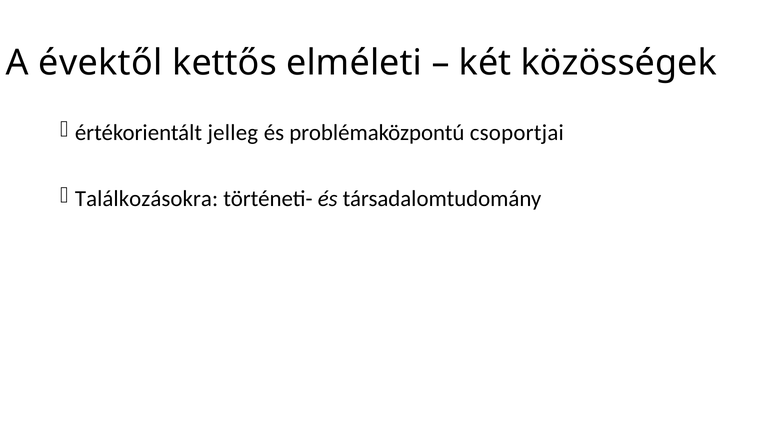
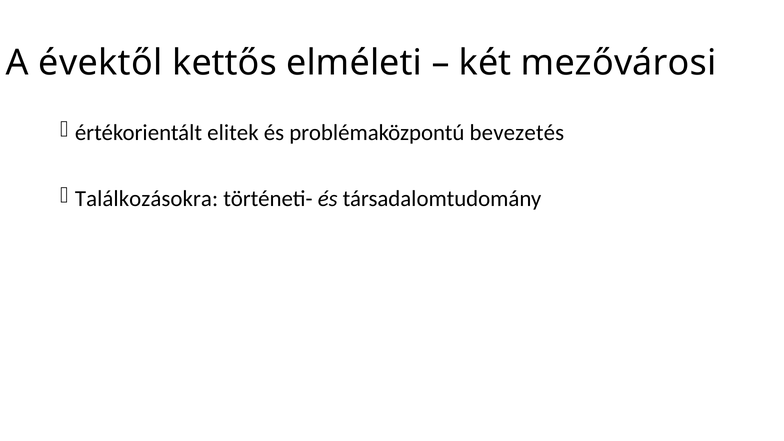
közösségek: közösségek -> mezővárosi
jelleg: jelleg -> elitek
csoportjai: csoportjai -> bevezetés
